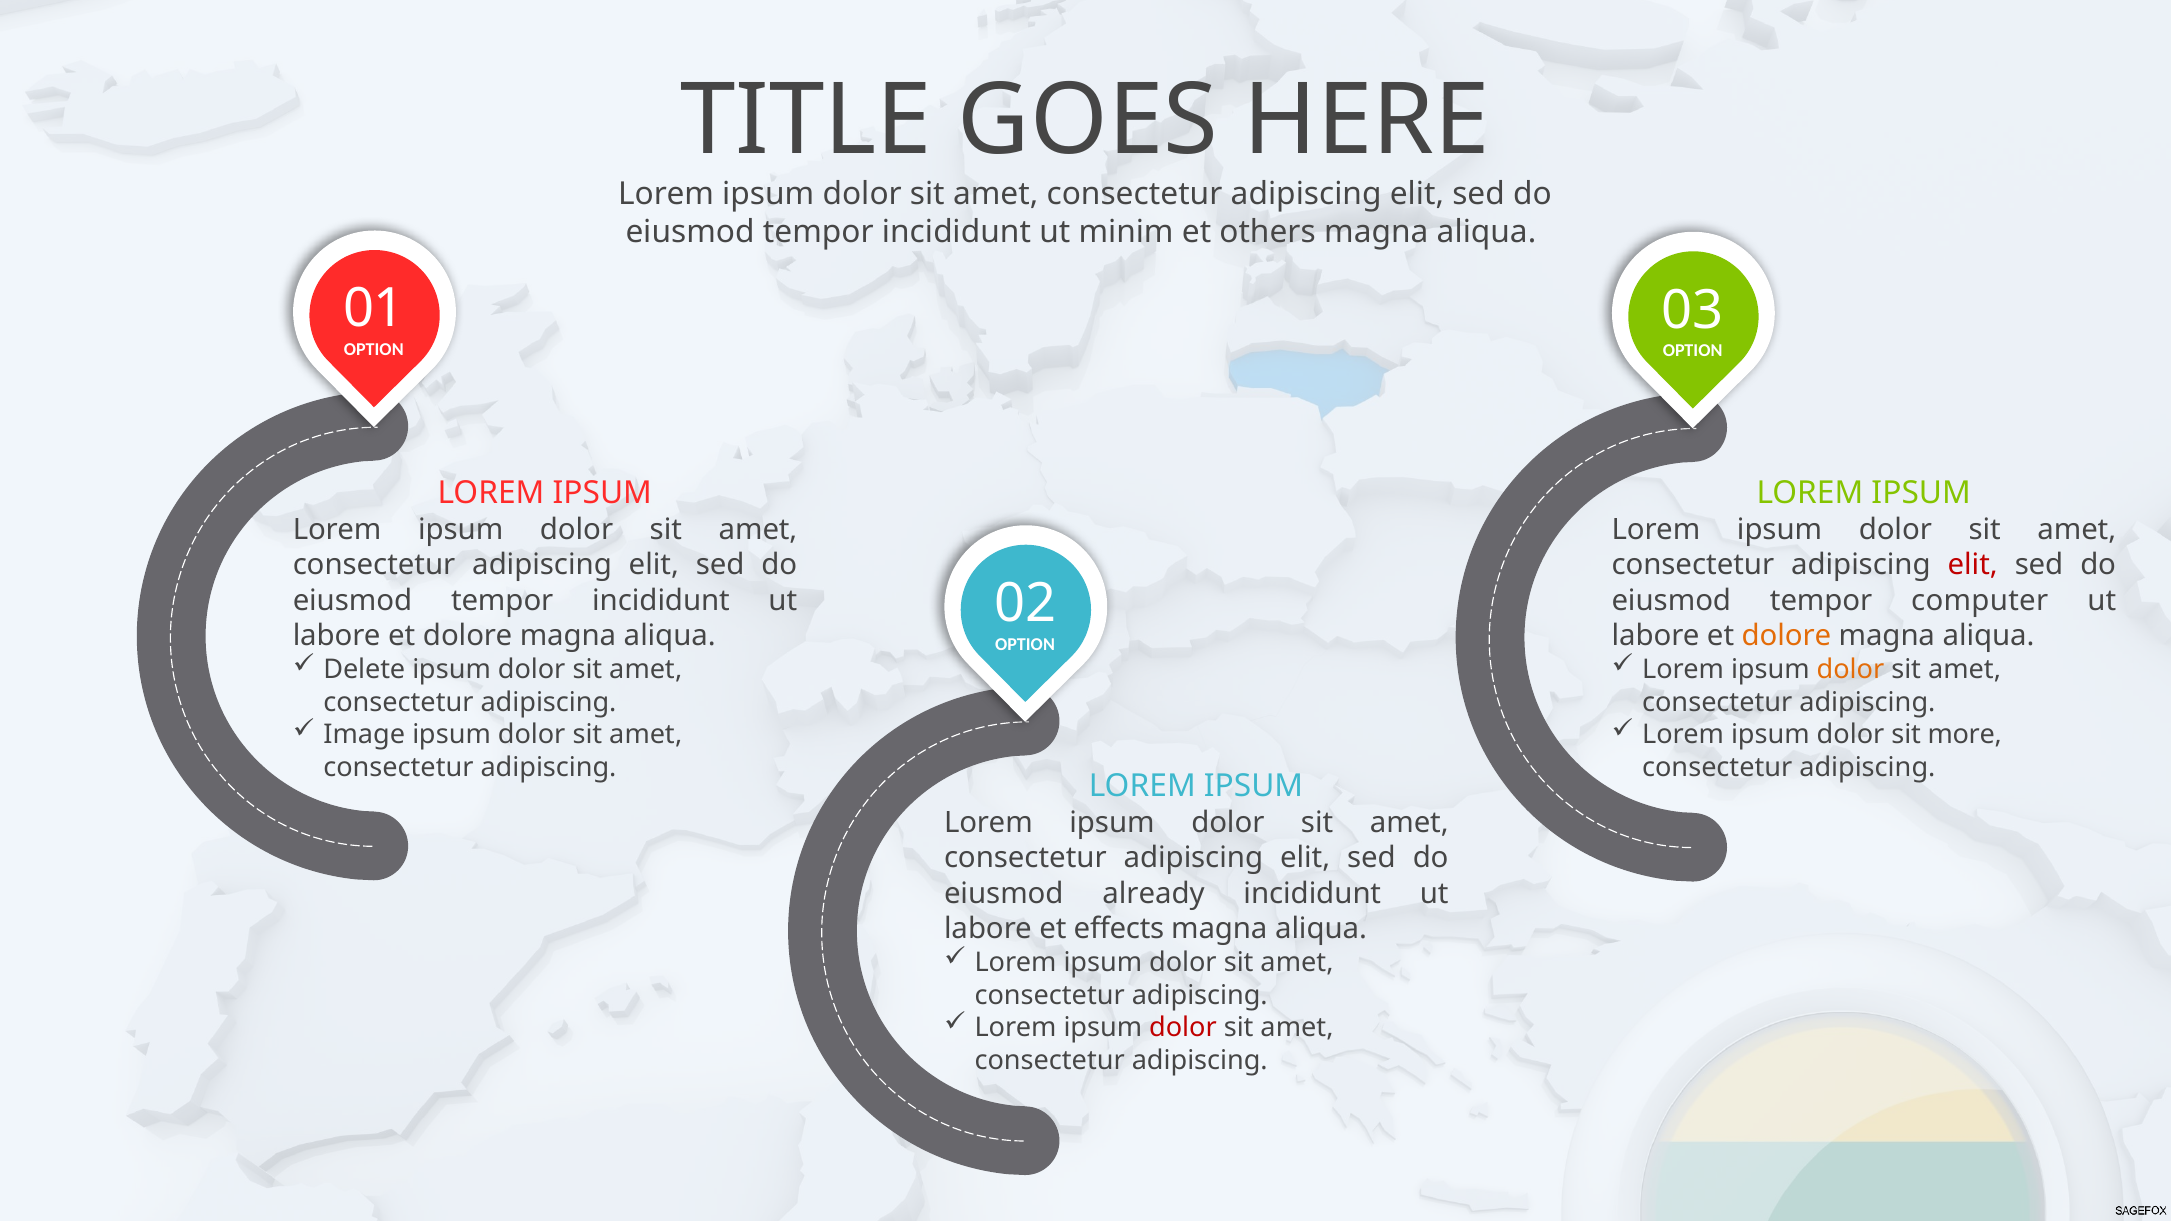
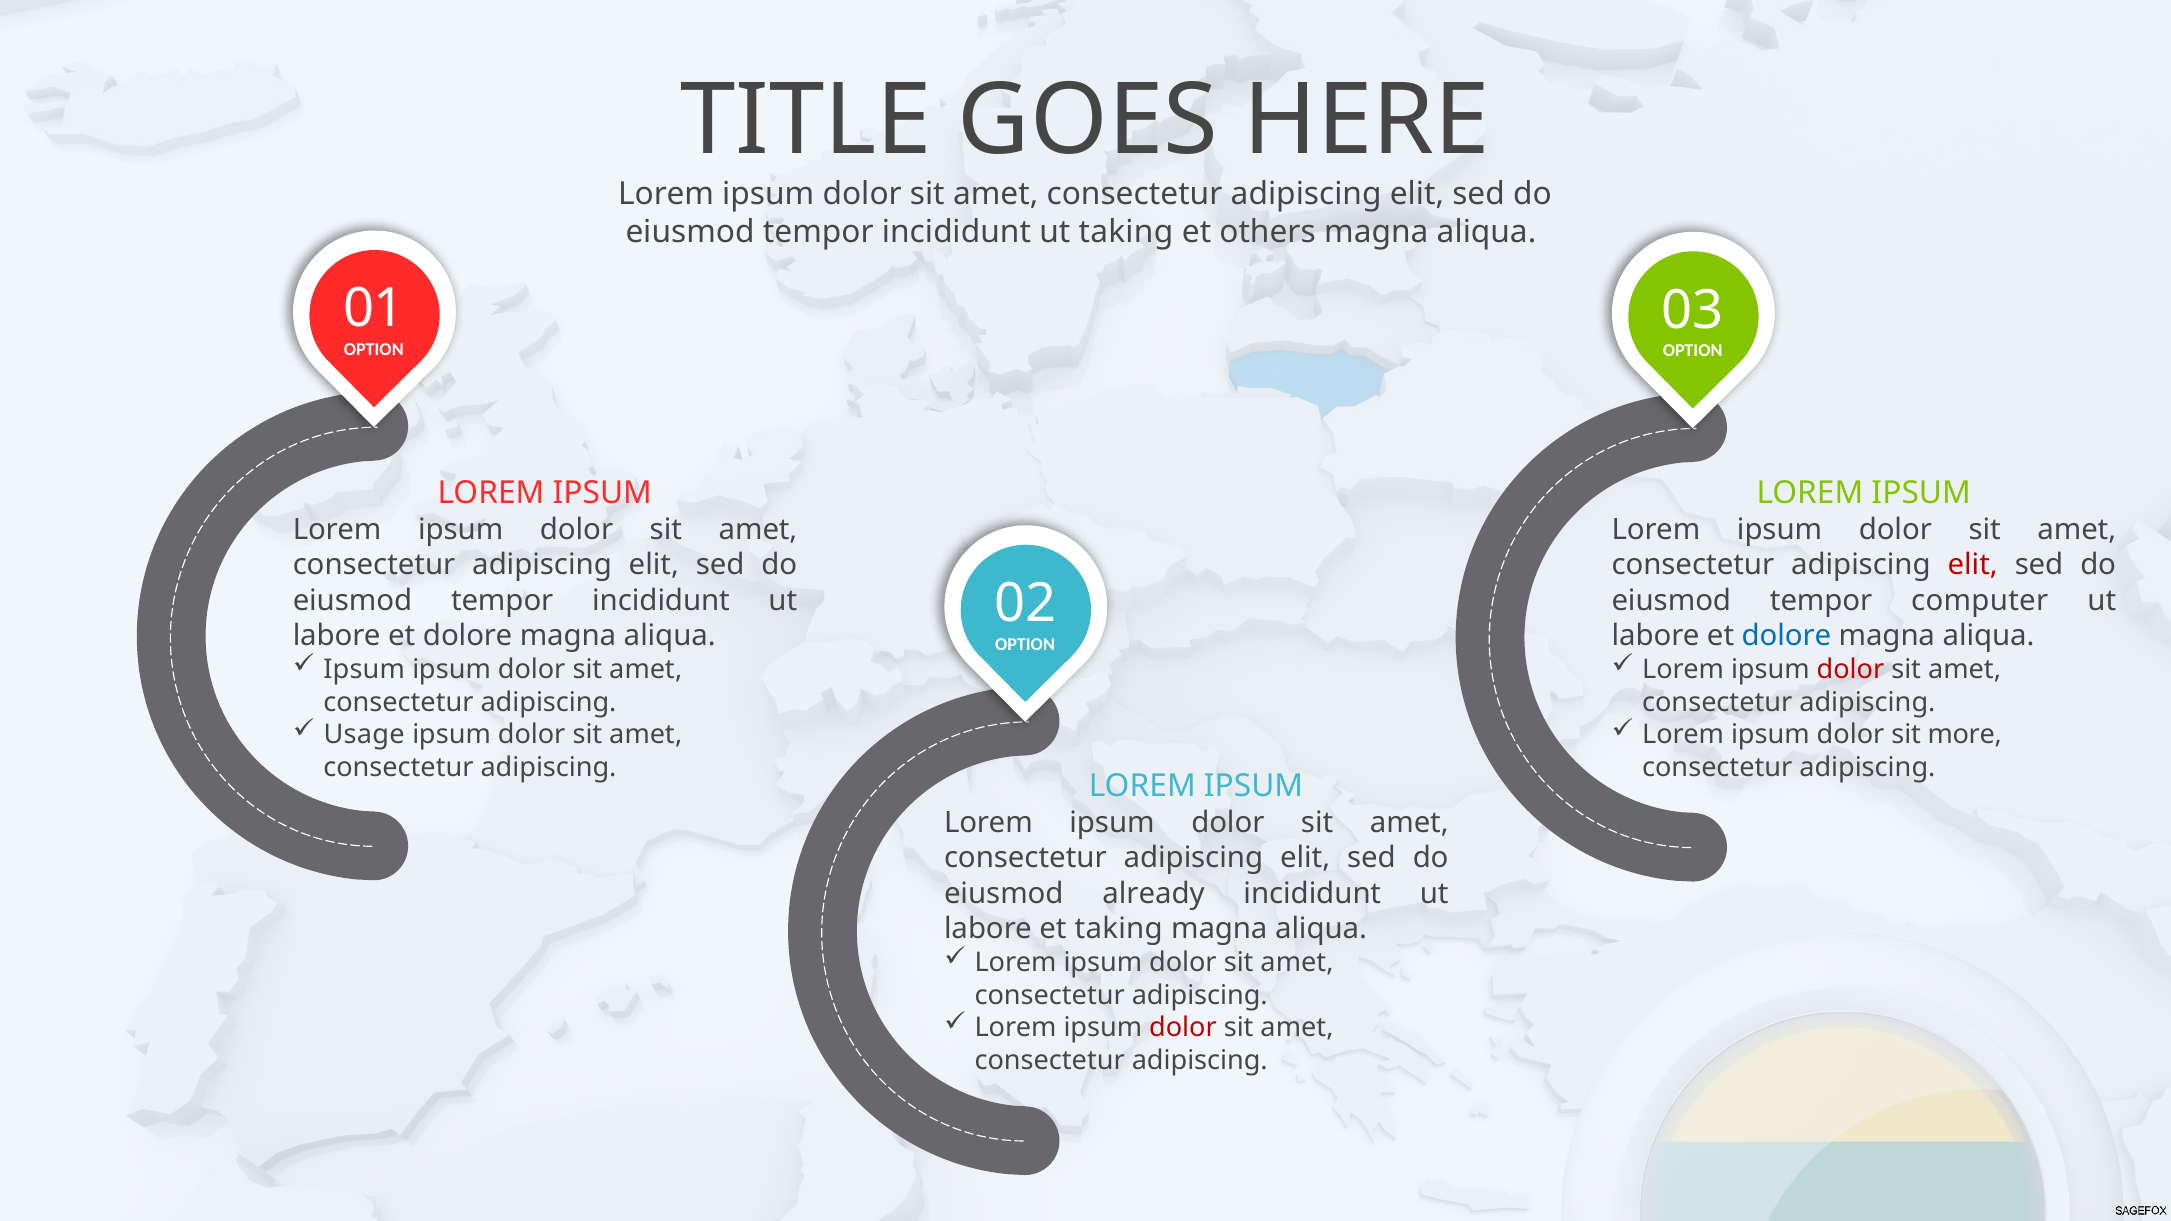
ut minim: minim -> taking
dolore at (1786, 636) colour: orange -> blue
Delete at (364, 670): Delete -> Ipsum
dolor at (1850, 670) colour: orange -> red
Image: Image -> Usage
effects at (1119, 929): effects -> taking
